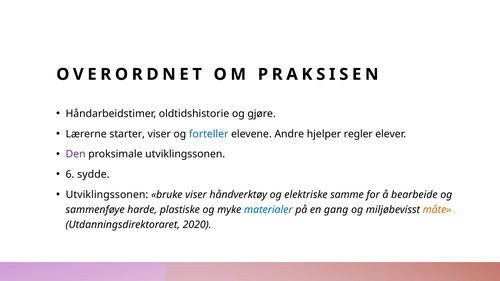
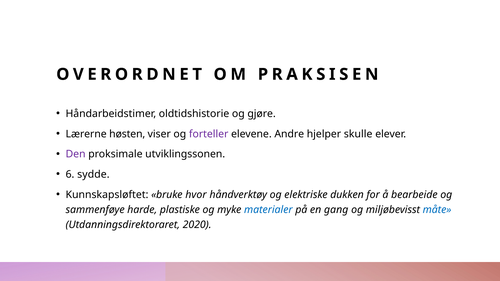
starter: starter -> høsten
forteller colour: blue -> purple
regler: regler -> skulle
Utviklingssonen at (107, 195): Utviklingssonen -> Kunnskapsløftet
bruke viser: viser -> hvor
samme: samme -> dukken
måte colour: orange -> blue
